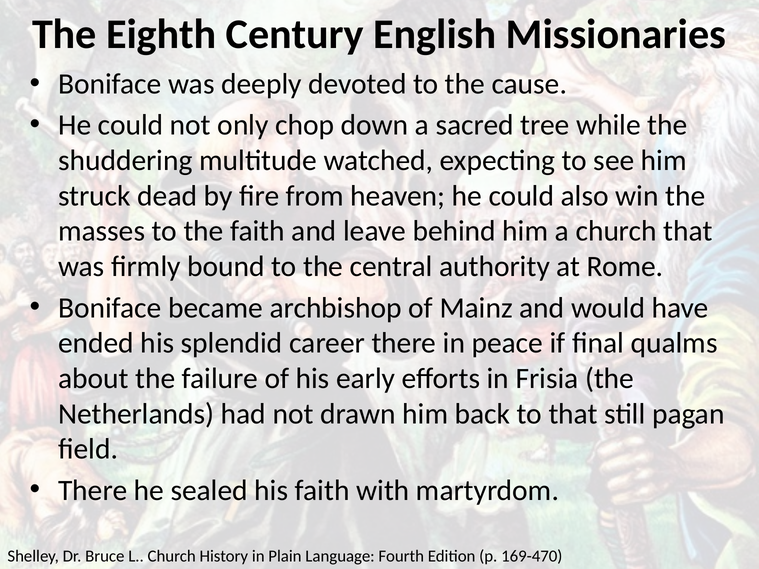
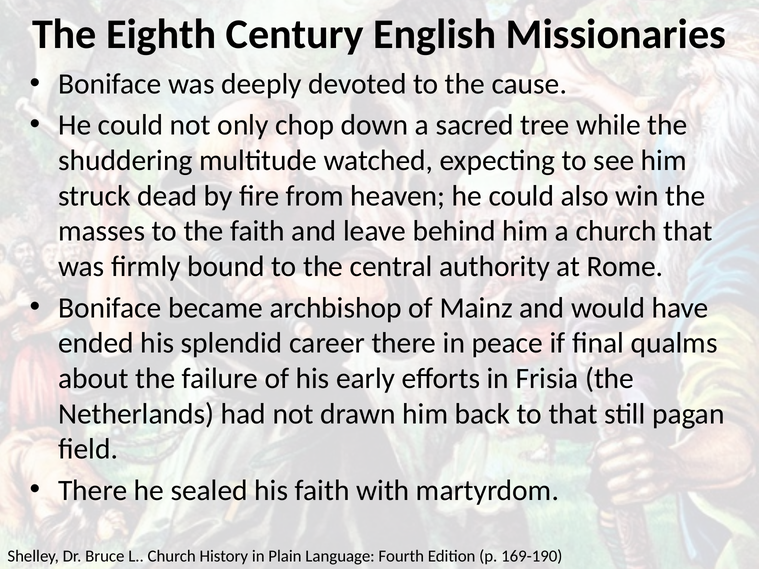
169-470: 169-470 -> 169-190
